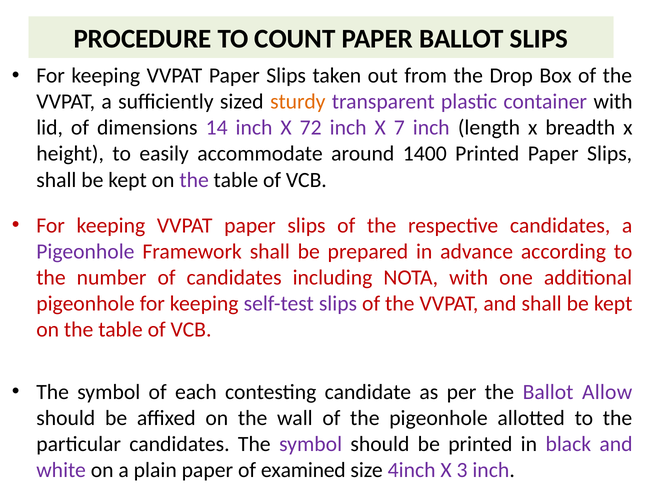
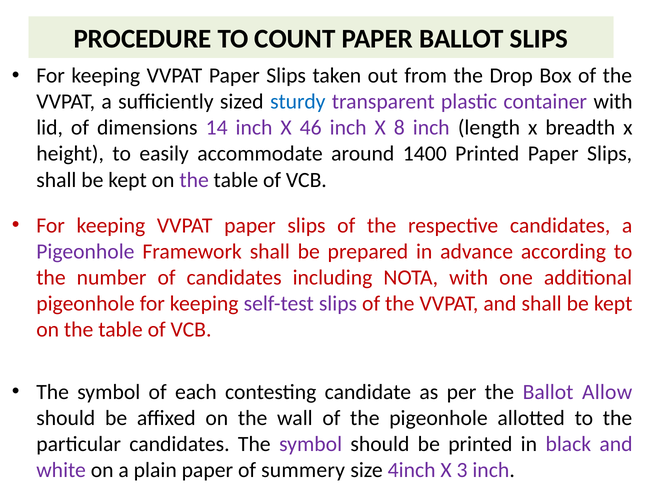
sturdy colour: orange -> blue
72: 72 -> 46
7: 7 -> 8
examined: examined -> summery
